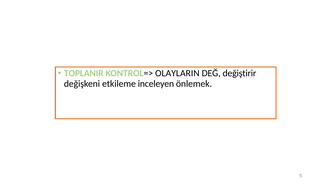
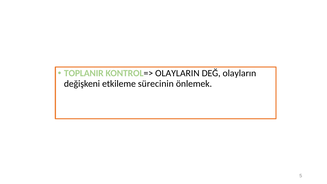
değiştirir: değiştirir -> olayların
inceleyen: inceleyen -> sürecinin
